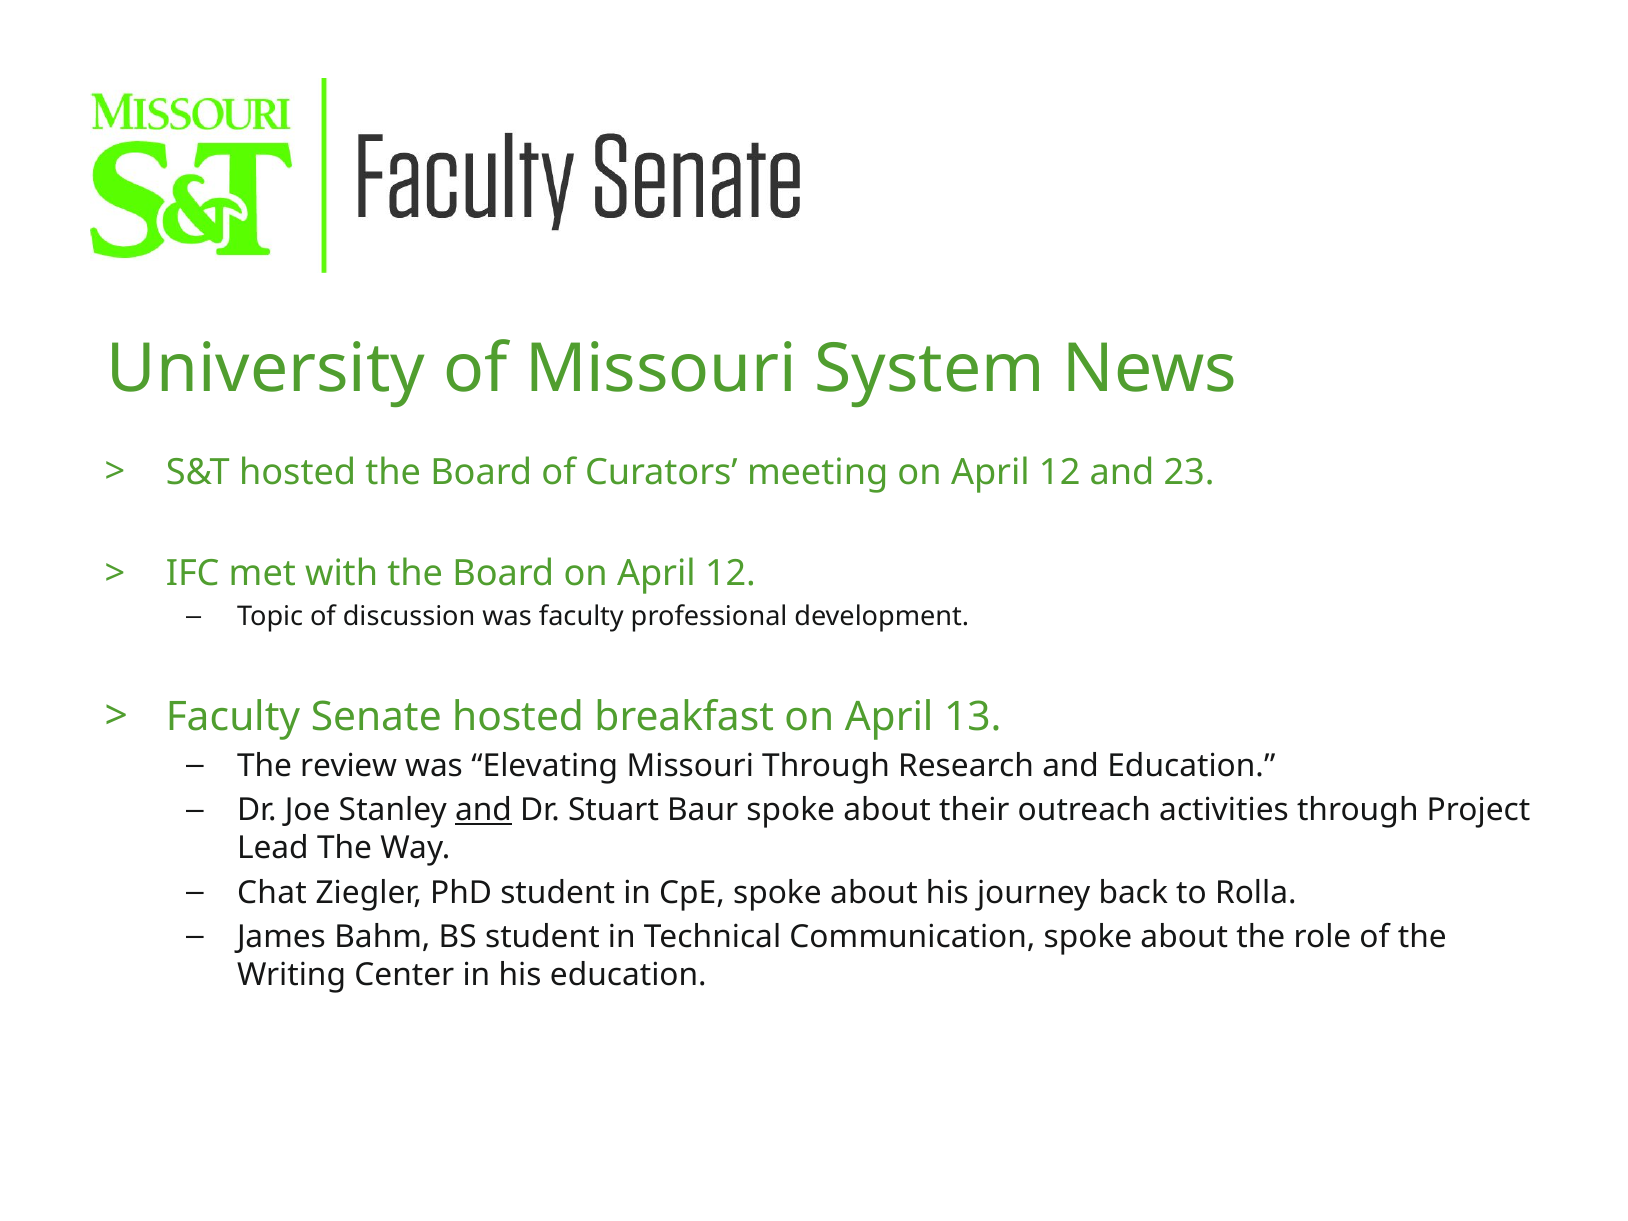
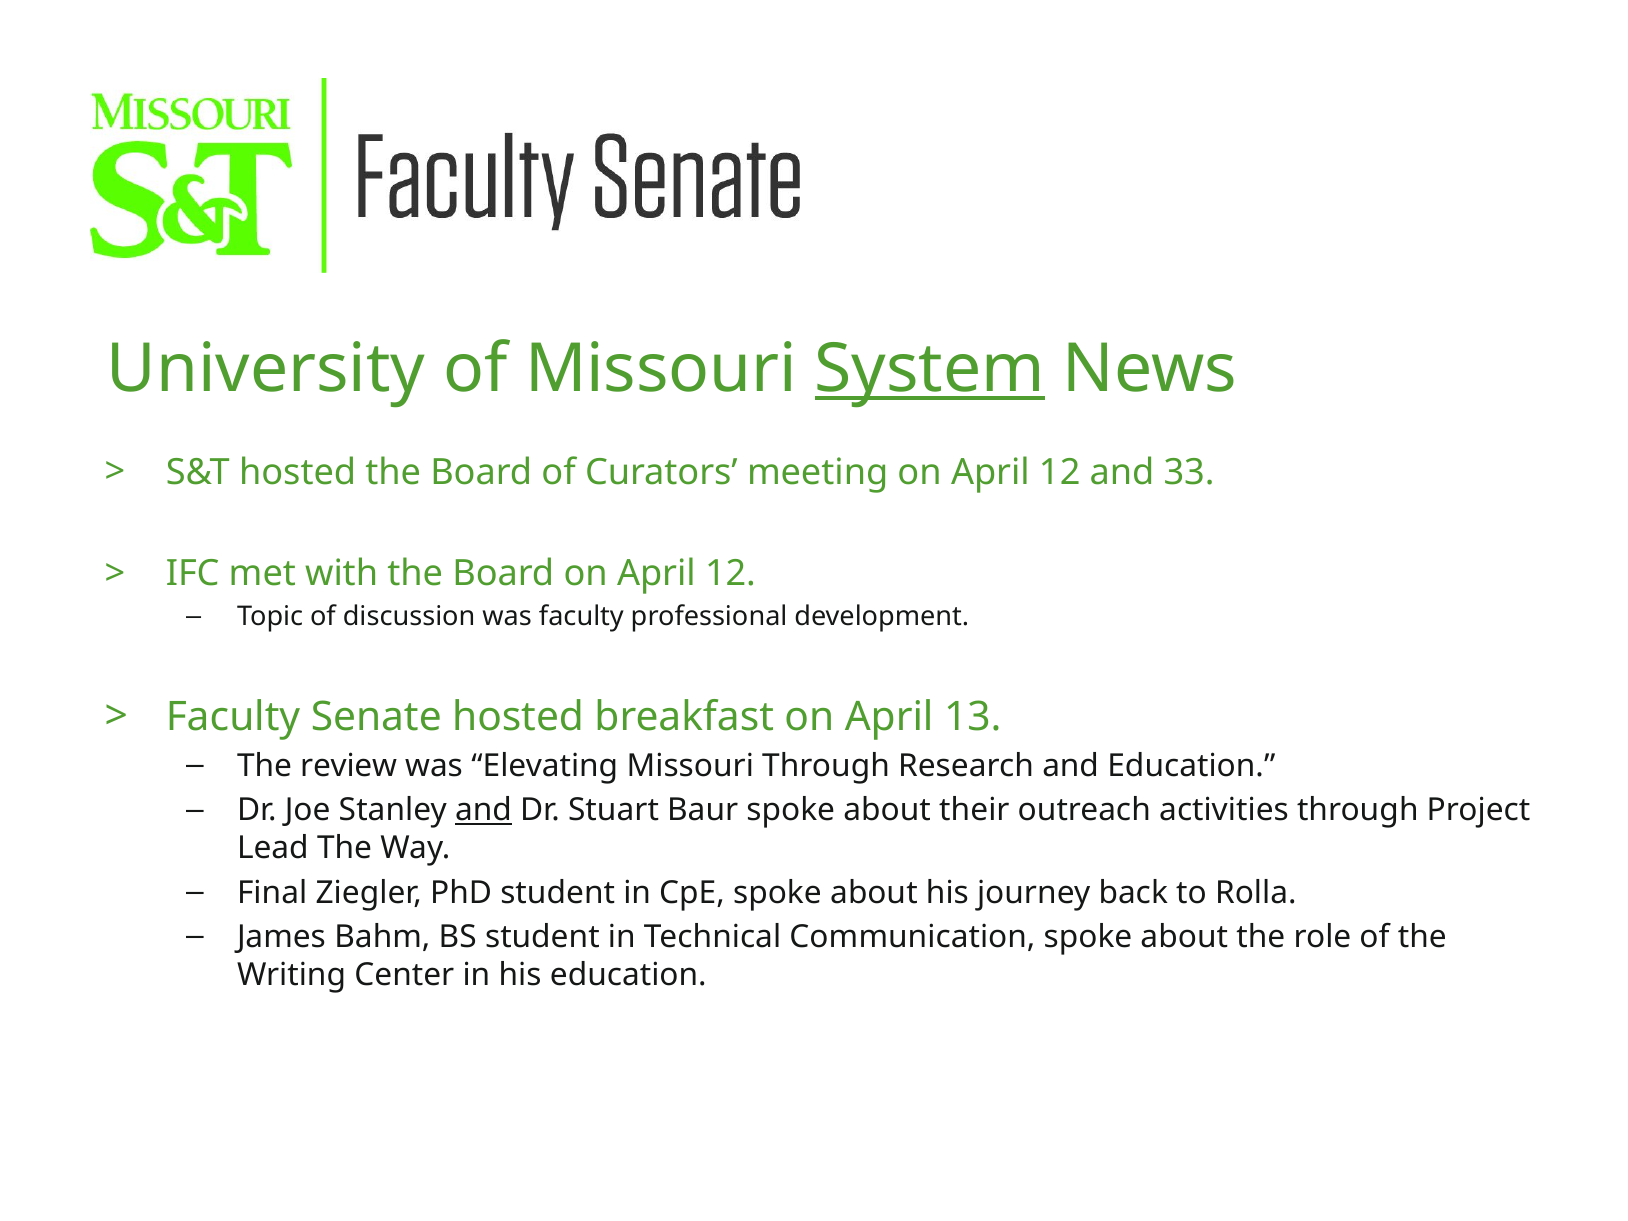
System underline: none -> present
23: 23 -> 33
Chat: Chat -> Final
